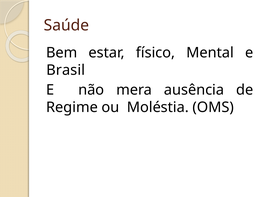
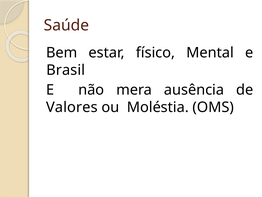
Regime: Regime -> Valores
